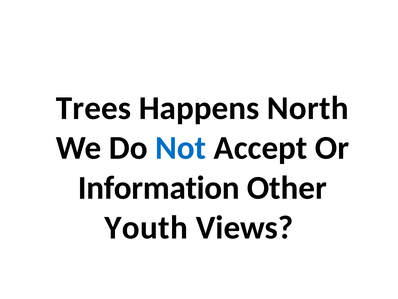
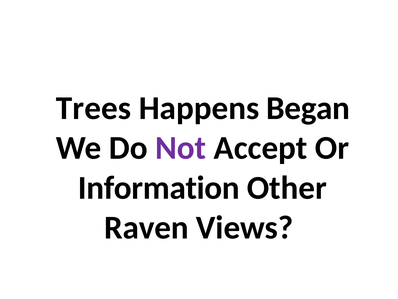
North: North -> Began
Not colour: blue -> purple
Youth: Youth -> Raven
